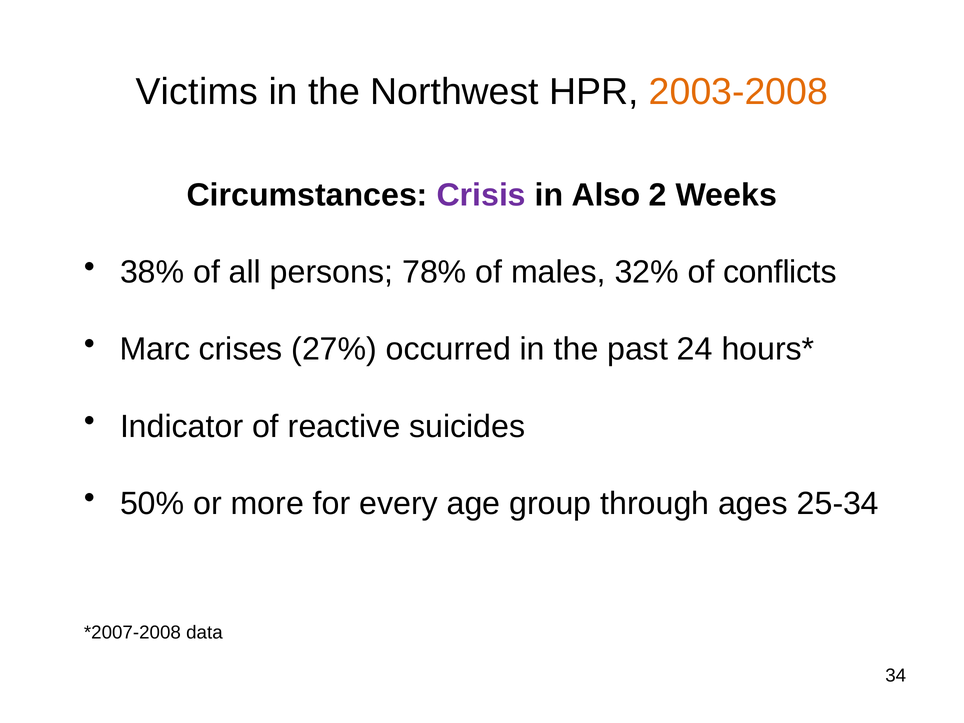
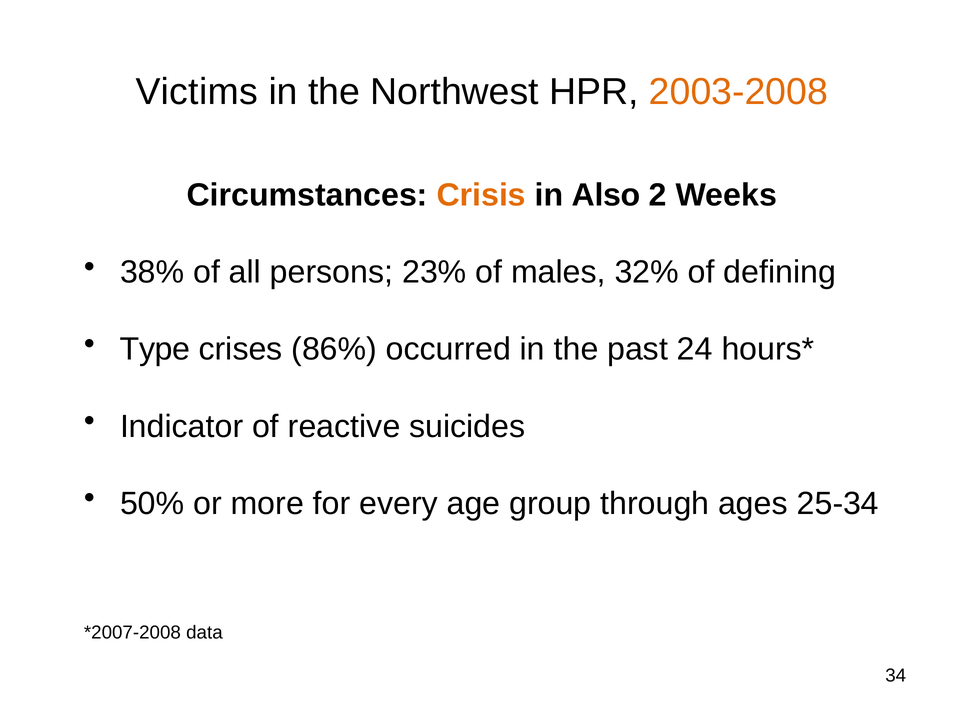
Crisis colour: purple -> orange
78%: 78% -> 23%
conflicts: conflicts -> defining
Marc: Marc -> Type
27%: 27% -> 86%
